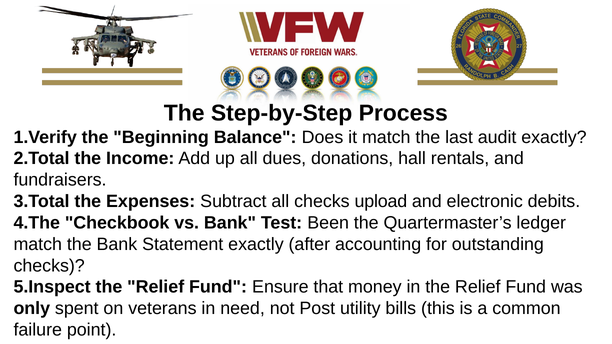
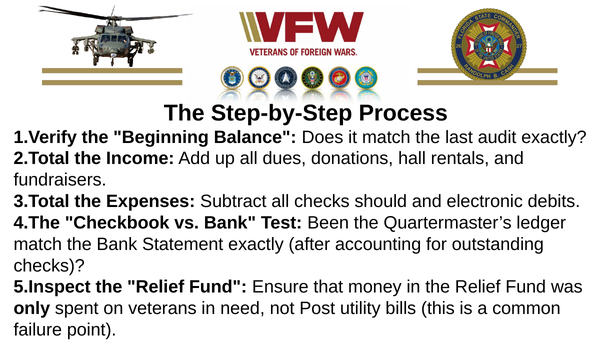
upload: upload -> should
